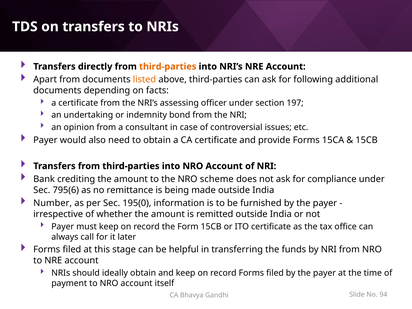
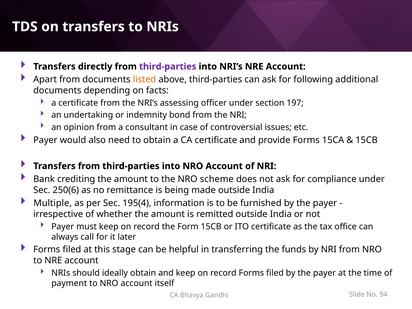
third-parties at (168, 67) colour: orange -> purple
795(6: 795(6 -> 250(6
Number: Number -> Multiple
195(0: 195(0 -> 195(4
